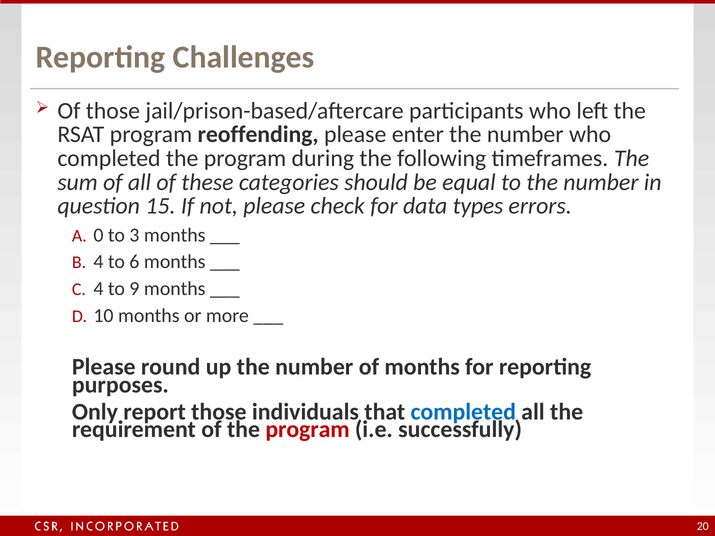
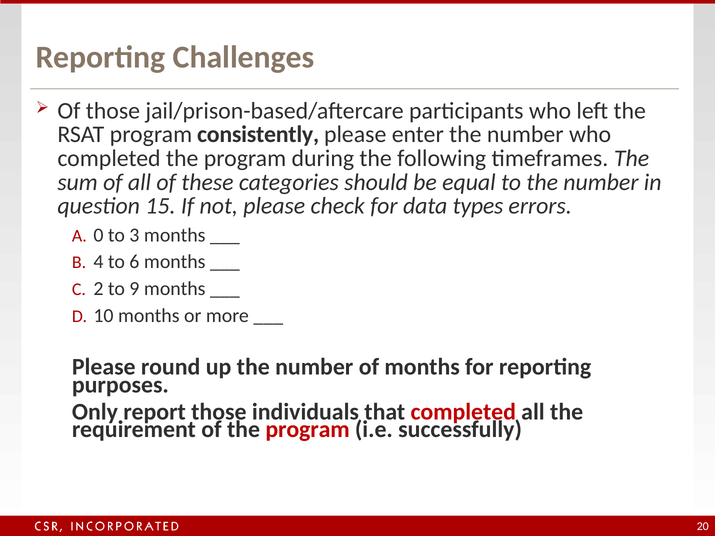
reoffending: reoffending -> consistently
4 at (98, 289): 4 -> 2
completed at (463, 412) colour: blue -> red
